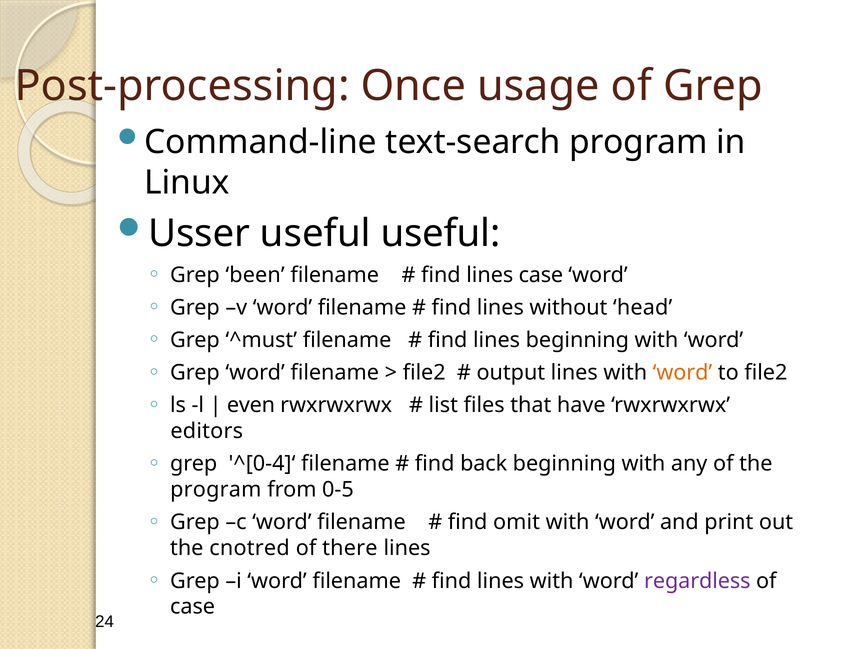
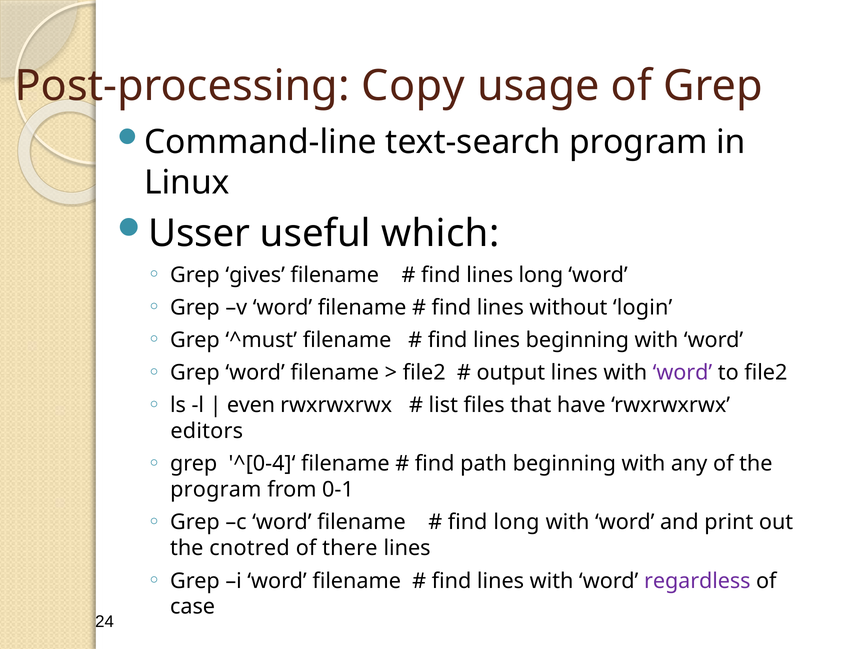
Once: Once -> Copy
useful useful: useful -> which
been: been -> gives
lines case: case -> long
head: head -> login
word at (682, 373) colour: orange -> purple
back: back -> path
0-5: 0-5 -> 0-1
find omit: omit -> long
